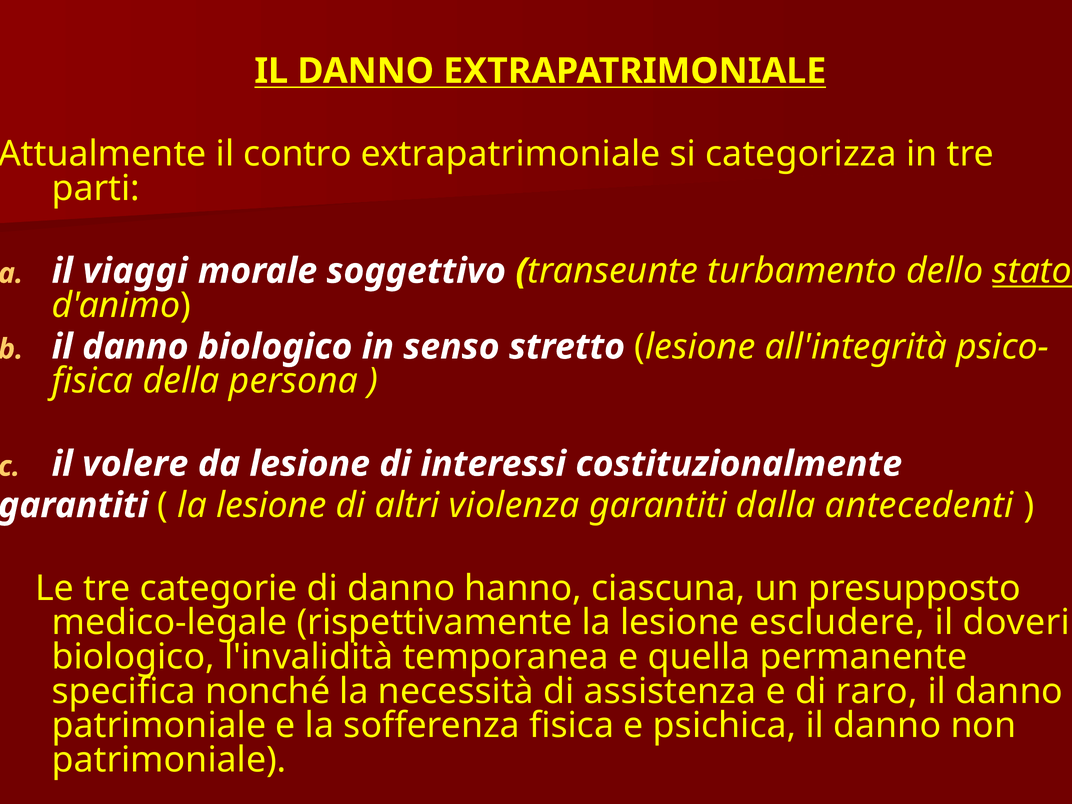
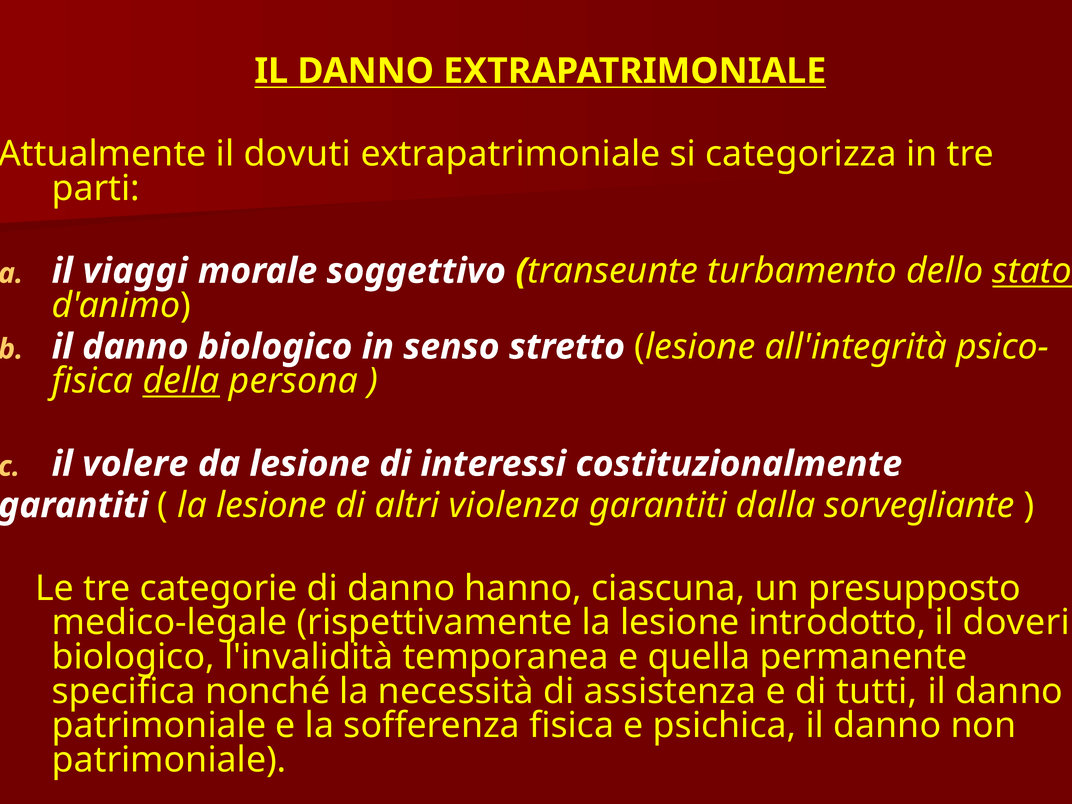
contro: contro -> dovuti
della underline: none -> present
antecedenti: antecedenti -> sorvegliante
escludere: escludere -> introdotto
raro: raro -> tutti
